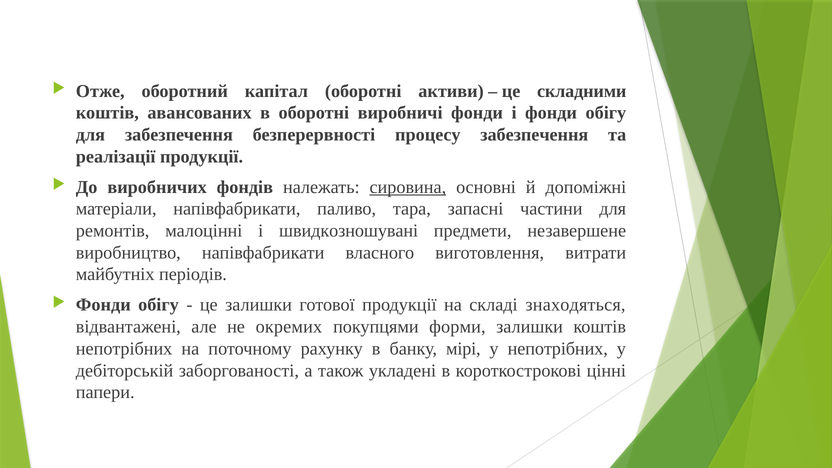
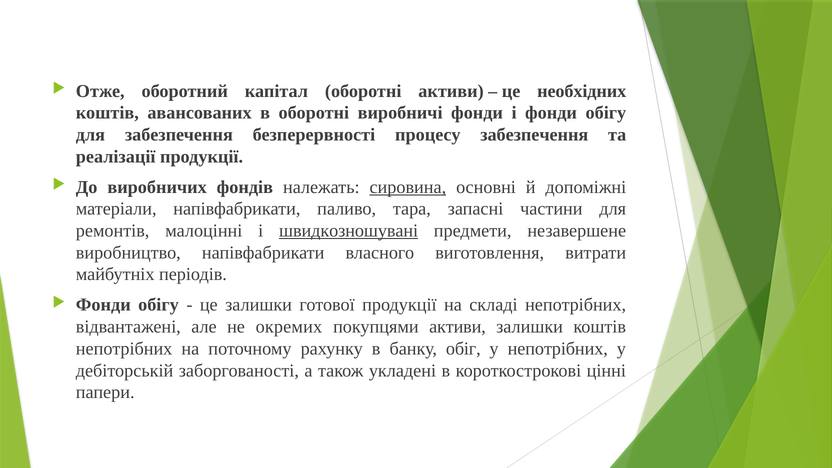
складними: складними -> необхідних
швидкозношувані underline: none -> present
складі знаходяться: знаходяться -> непотрібних
покупцями форми: форми -> активи
мірі: мірі -> обіг
